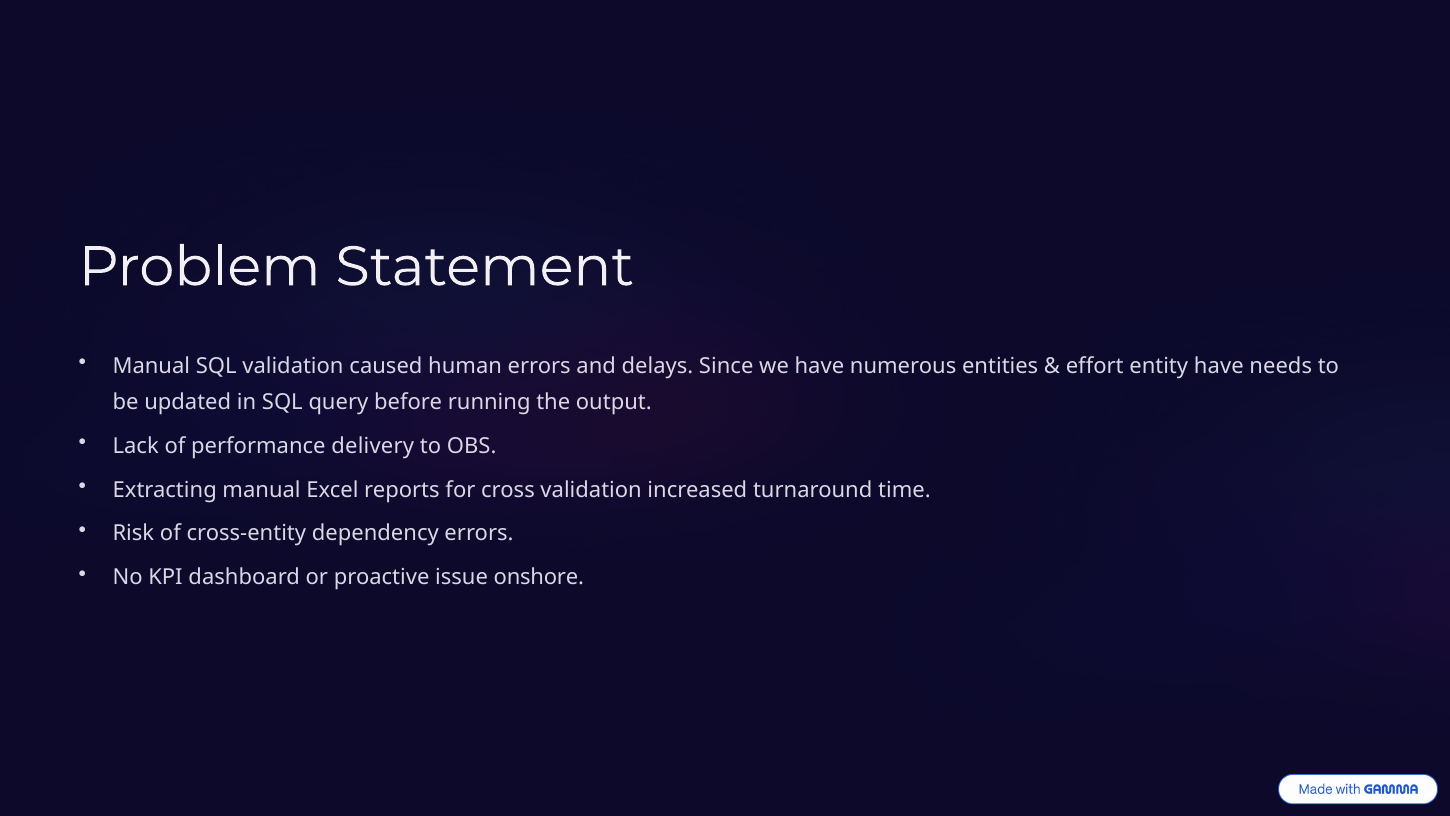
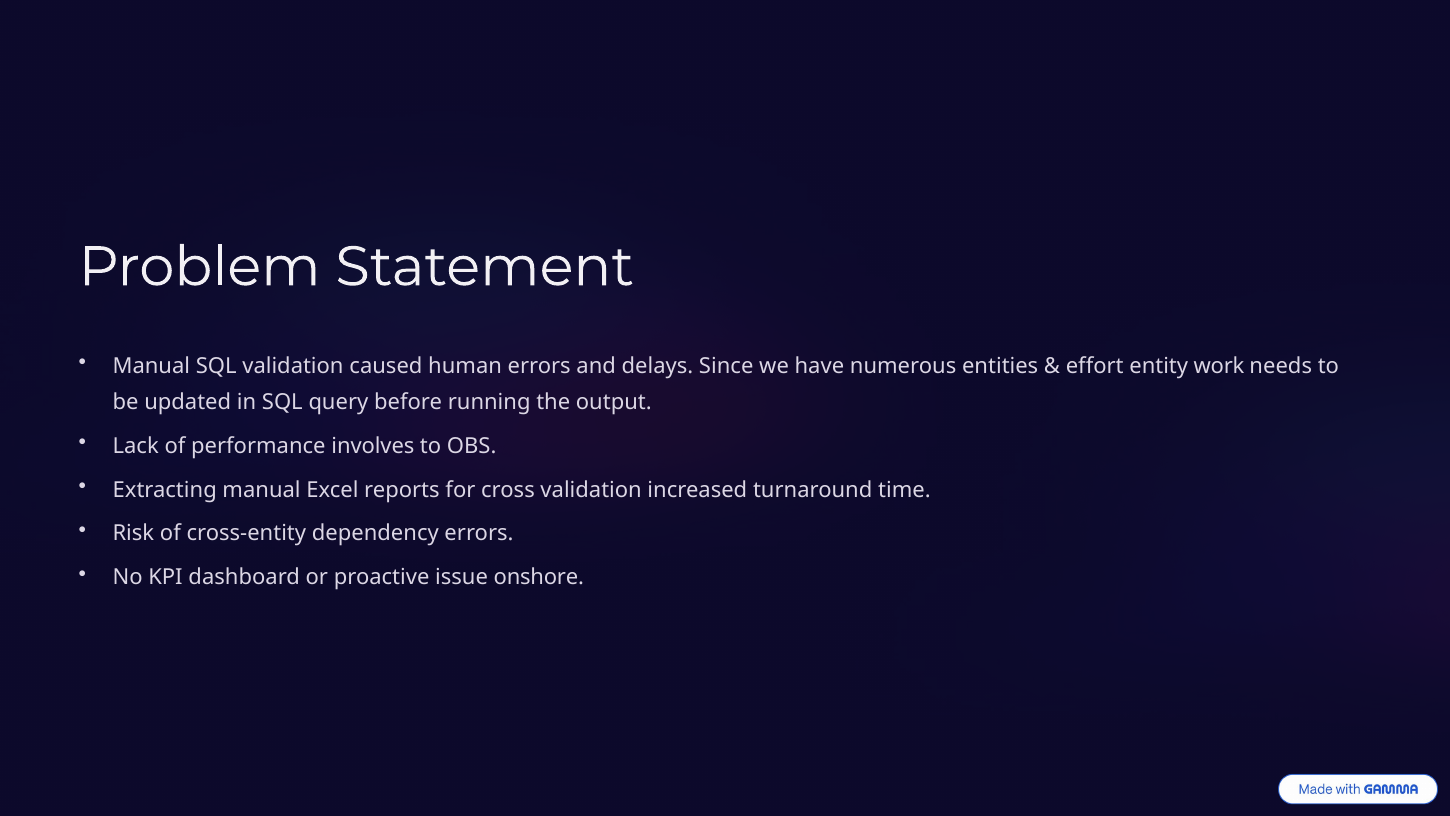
entity have: have -> work
delivery: delivery -> involves
